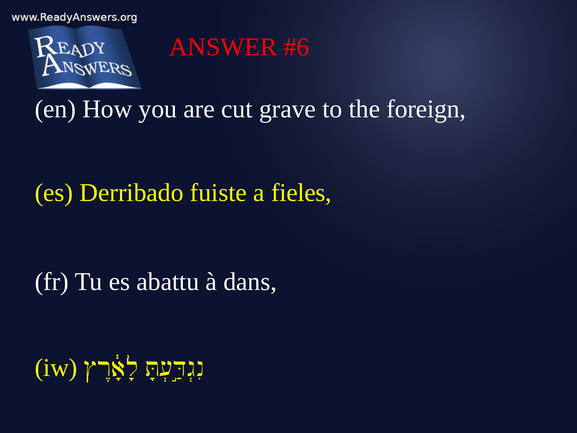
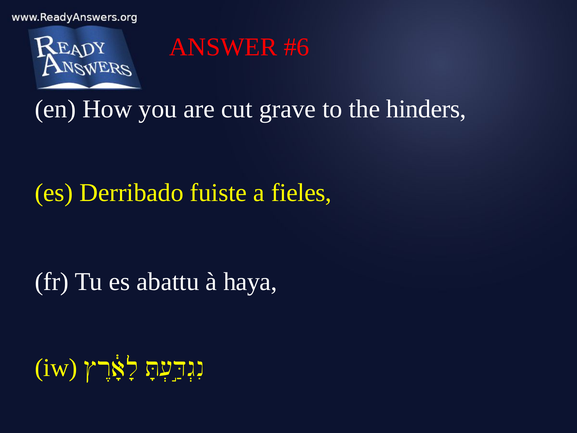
foreign: foreign -> hinders
dans: dans -> haya
